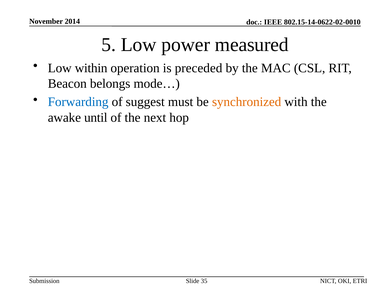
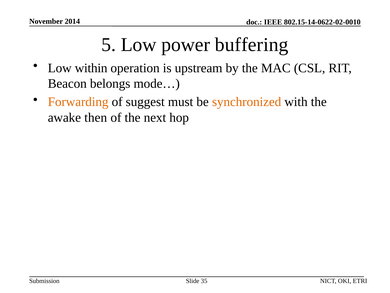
measured: measured -> buffering
preceded: preceded -> upstream
Forwarding colour: blue -> orange
until: until -> then
